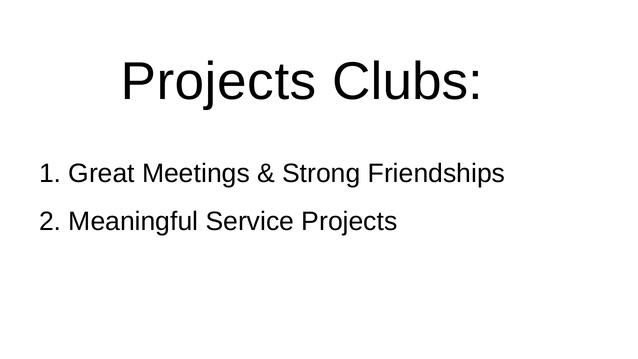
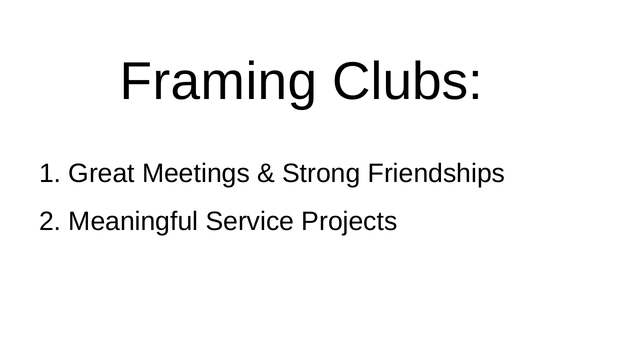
Projects at (219, 81): Projects -> Framing
